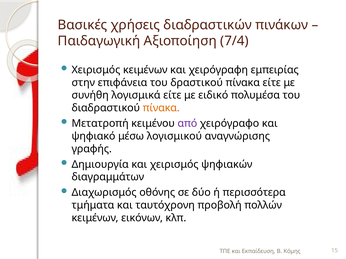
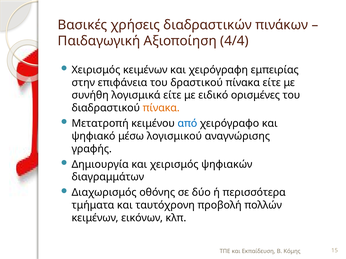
7/4: 7/4 -> 4/4
πολυμέσα: πολυμέσα -> ορισμένες
από colour: purple -> blue
